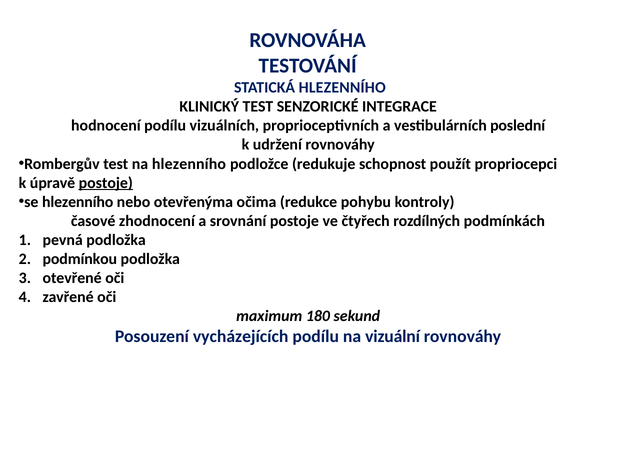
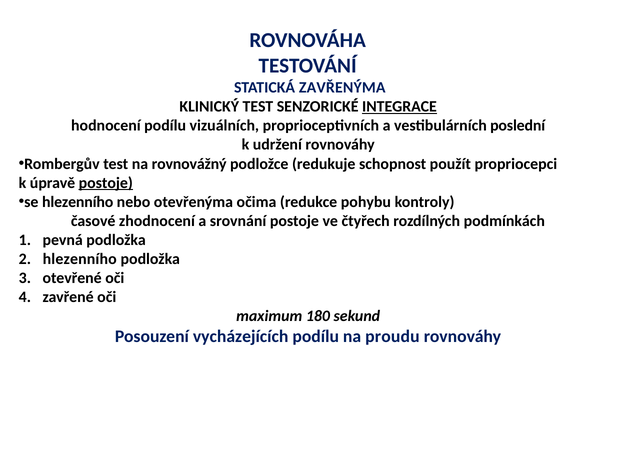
STATICKÁ HLEZENNÍHO: HLEZENNÍHO -> ZAVŘENÝMA
INTEGRACE underline: none -> present
na hlezenního: hlezenního -> rovnovážný
podmínkou at (80, 259): podmínkou -> hlezenního
vizuální: vizuální -> proudu
